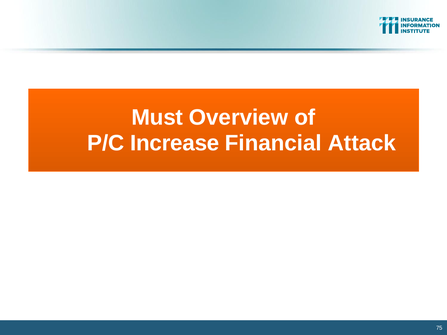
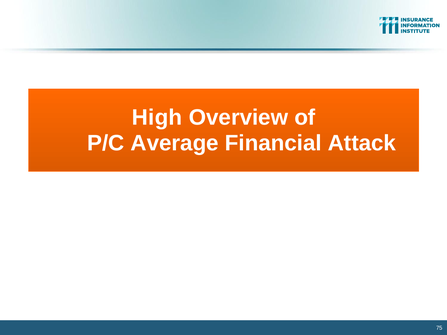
Must: Must -> High
Increase: Increase -> Average
